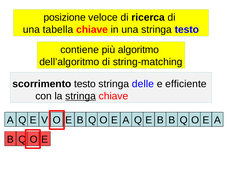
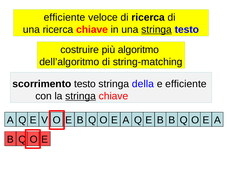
posizione at (65, 17): posizione -> efficiente
una tabella: tabella -> ricerca
stringa at (157, 30) underline: none -> present
contiene: contiene -> costruire
delle: delle -> della
